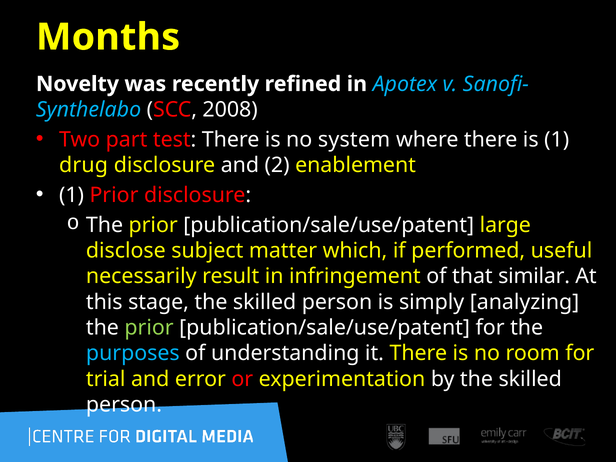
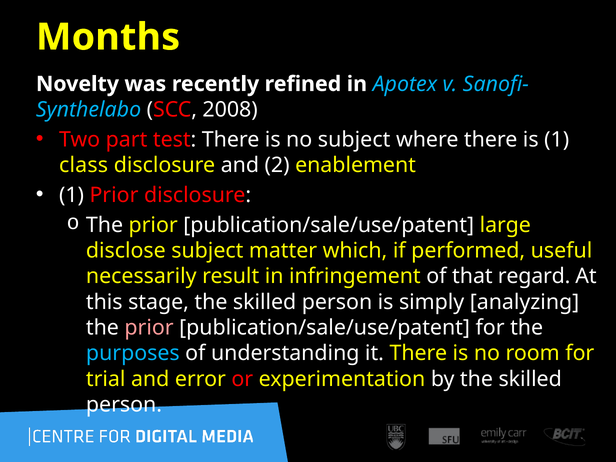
no system: system -> subject
drug: drug -> class
similar: similar -> regard
prior at (149, 328) colour: light green -> pink
